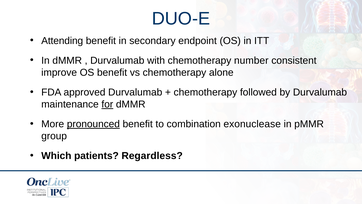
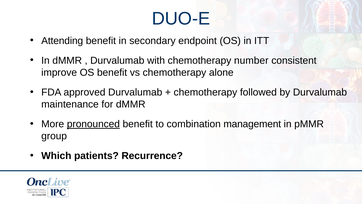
for underline: present -> none
exonuclease: exonuclease -> management
Regardless: Regardless -> Recurrence
